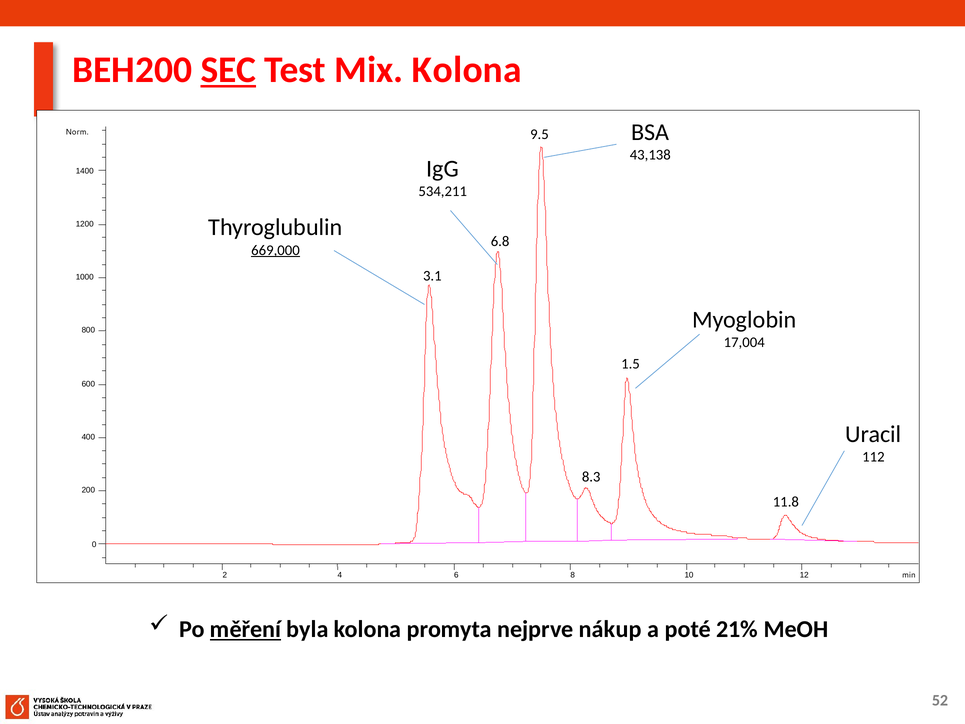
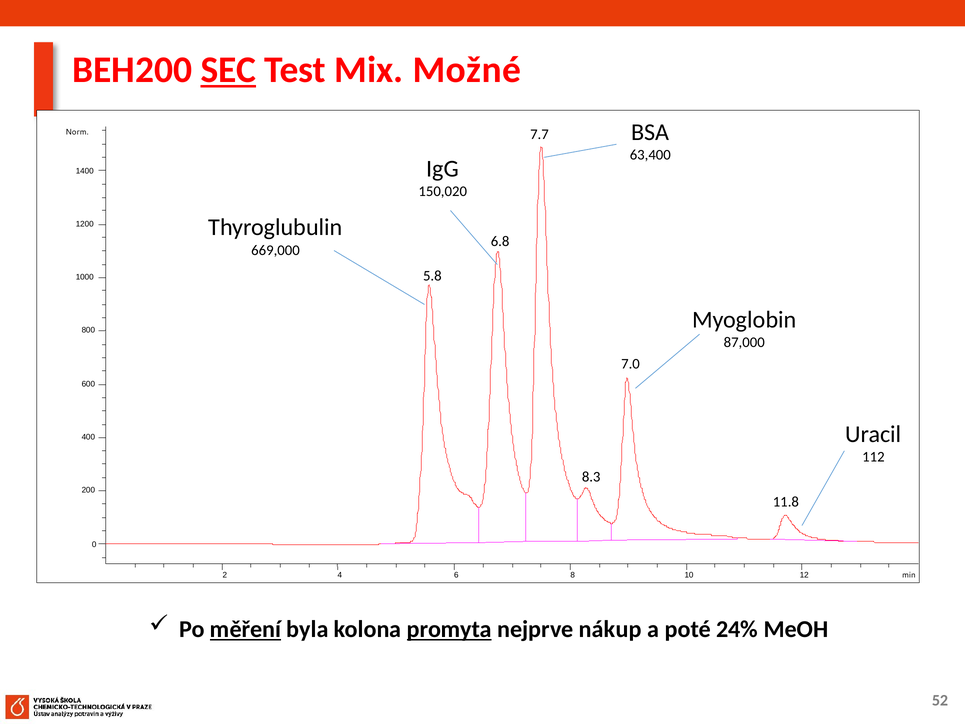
Mix Kolona: Kolona -> Možné
9.5: 9.5 -> 7.7
43,138: 43,138 -> 63,400
534,211: 534,211 -> 150,020
669,000 underline: present -> none
3.1: 3.1 -> 5.8
17,004: 17,004 -> 87,000
1.5: 1.5 -> 7.0
promyta underline: none -> present
21%: 21% -> 24%
